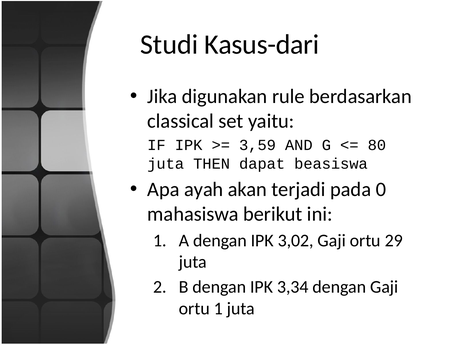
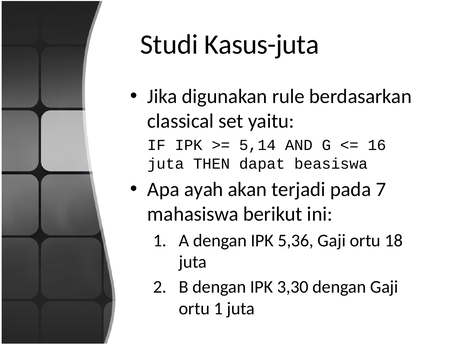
Kasus-dari: Kasus-dari -> Kasus-juta
3,59: 3,59 -> 5,14
80: 80 -> 16
0: 0 -> 7
3,02: 3,02 -> 5,36
29: 29 -> 18
3,34: 3,34 -> 3,30
